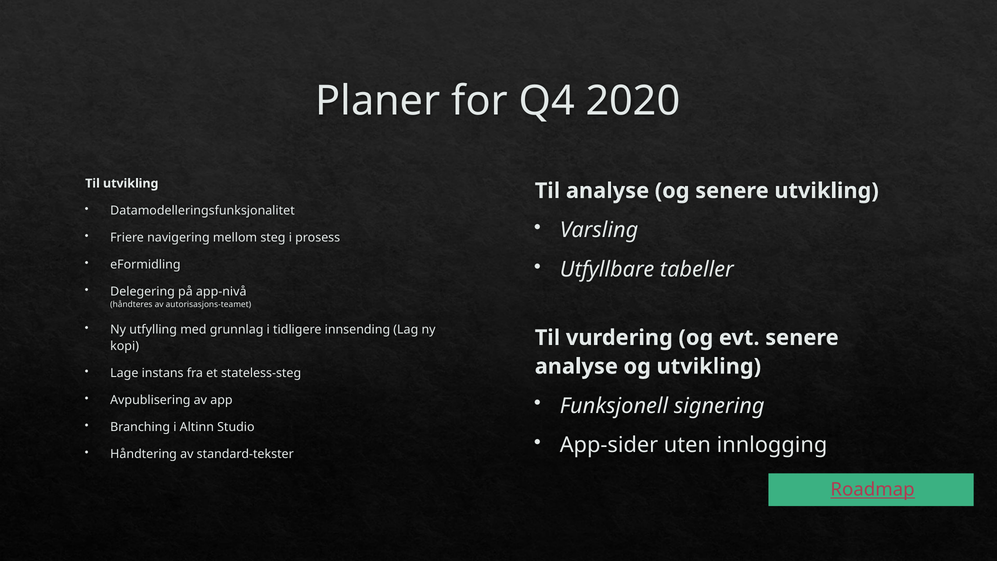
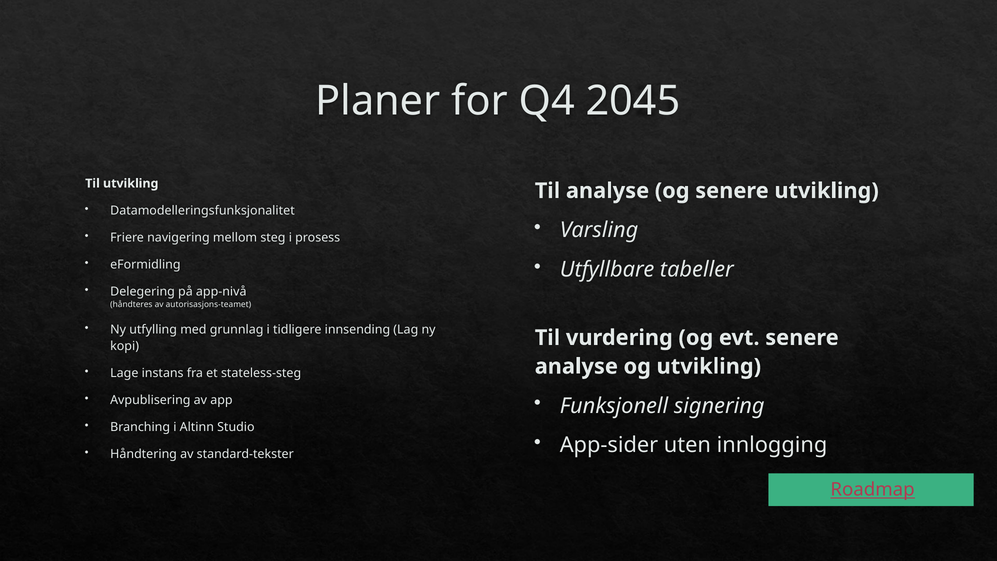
2020: 2020 -> 2045
